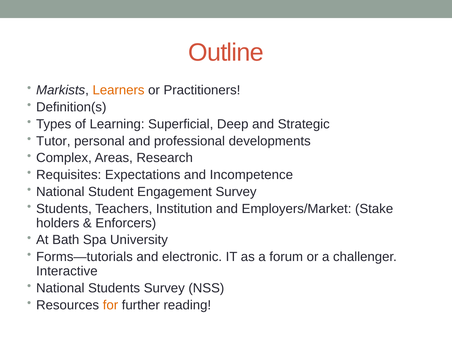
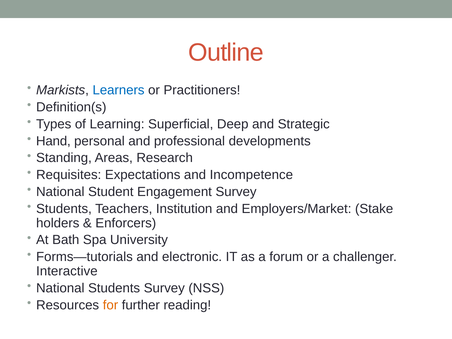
Learners colour: orange -> blue
Tutor: Tutor -> Hand
Complex: Complex -> Standing
